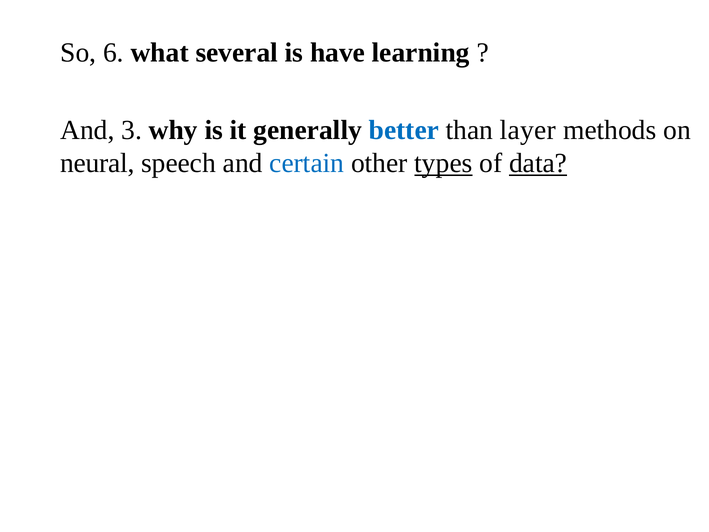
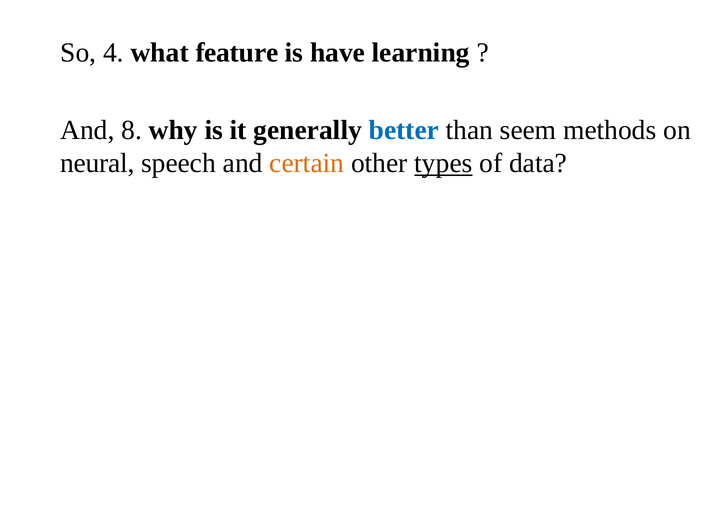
6: 6 -> 4
several: several -> feature
3: 3 -> 8
layer: layer -> seem
certain colour: blue -> orange
data underline: present -> none
